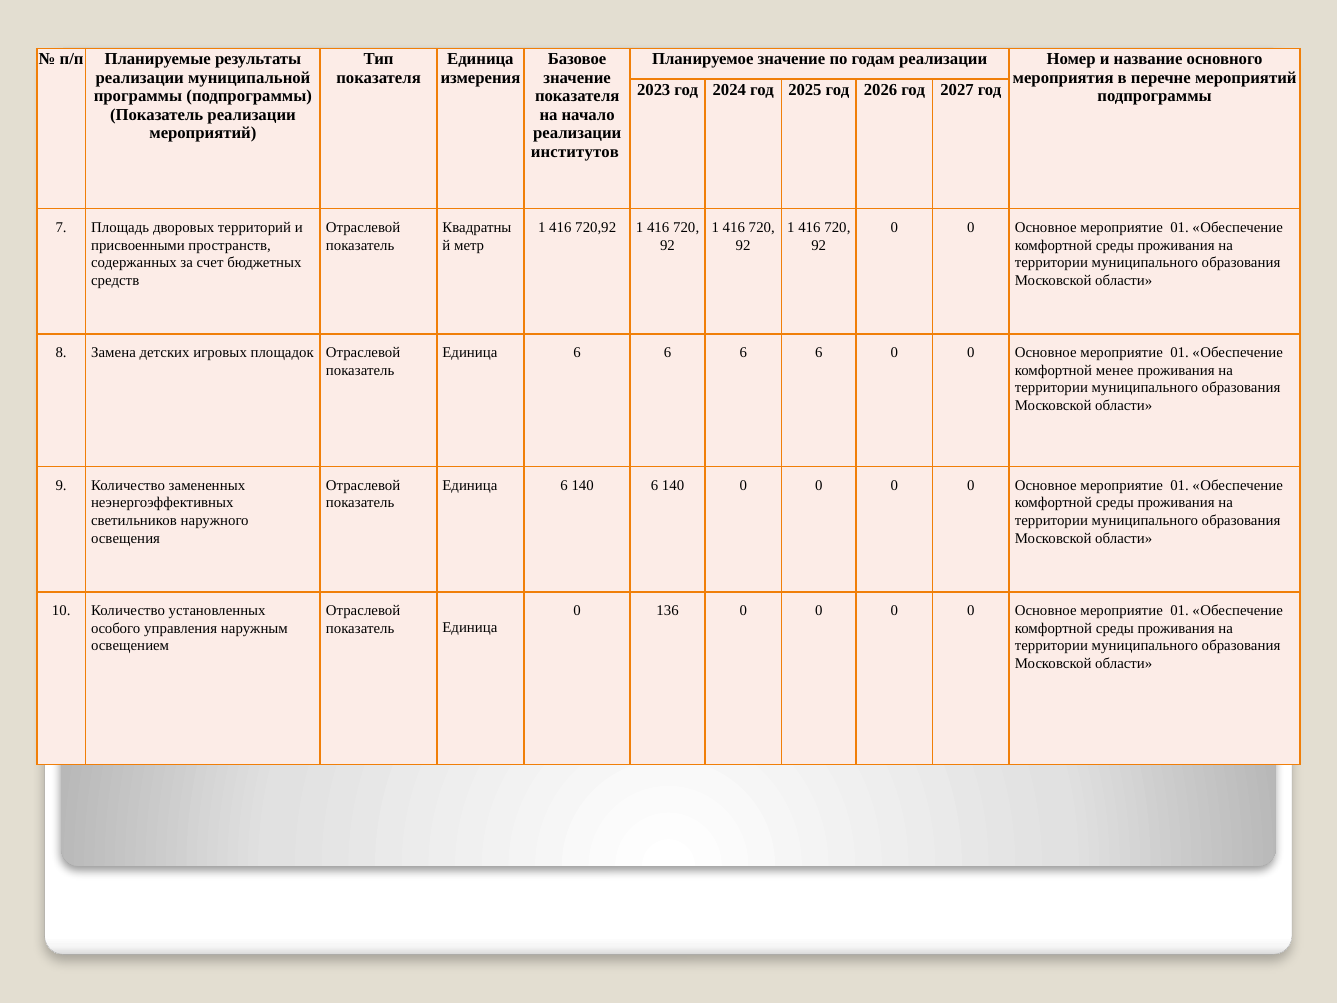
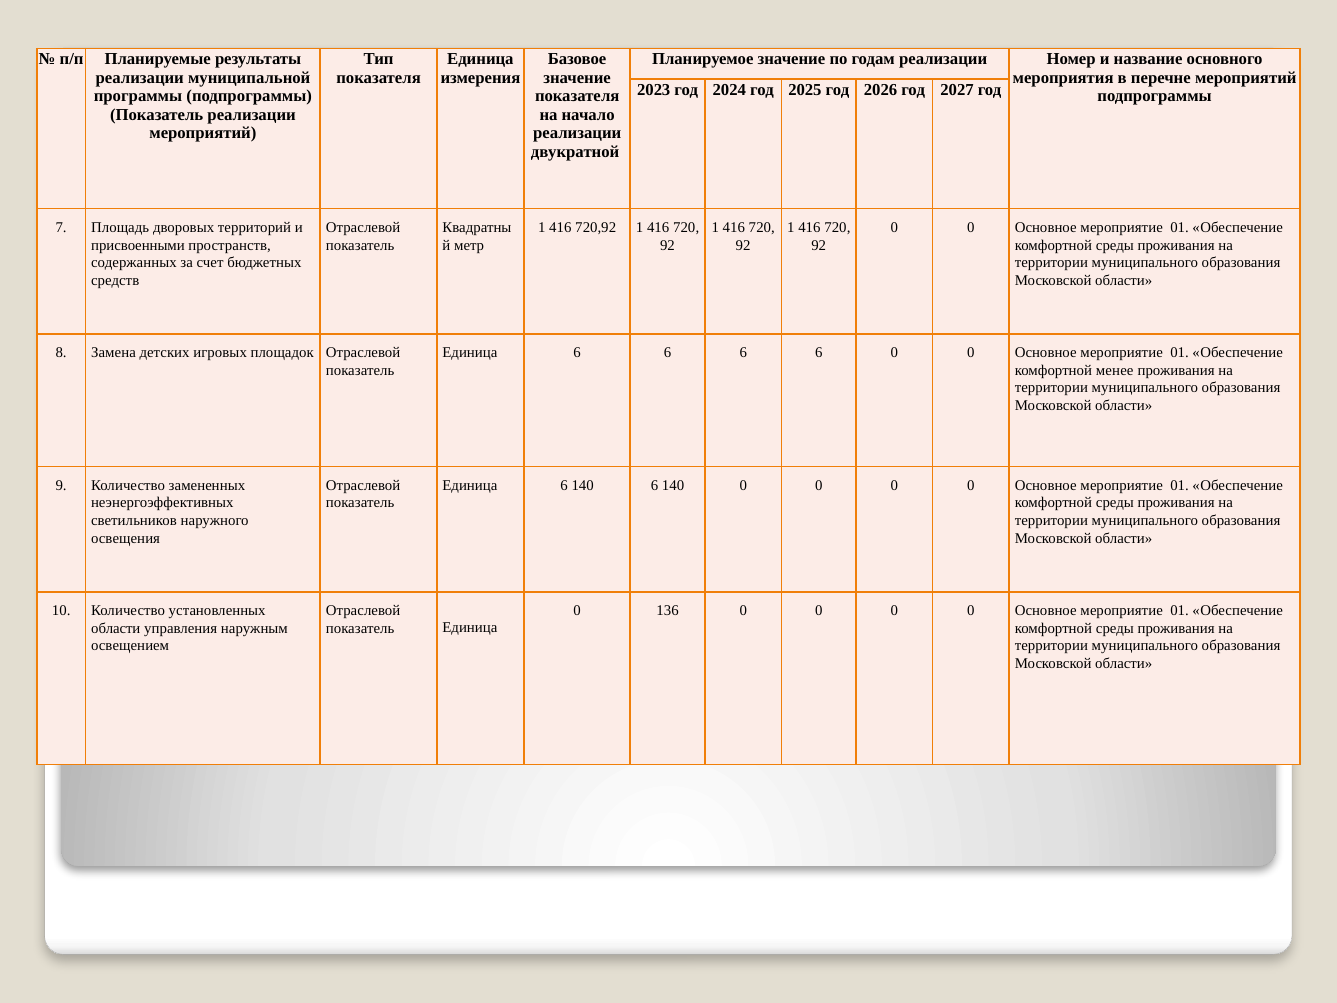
институтов: институтов -> двукратной
особого at (116, 628): особого -> области
